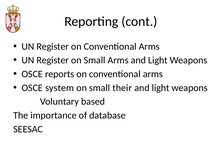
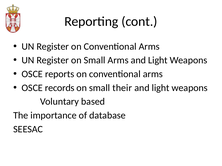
system: system -> records
